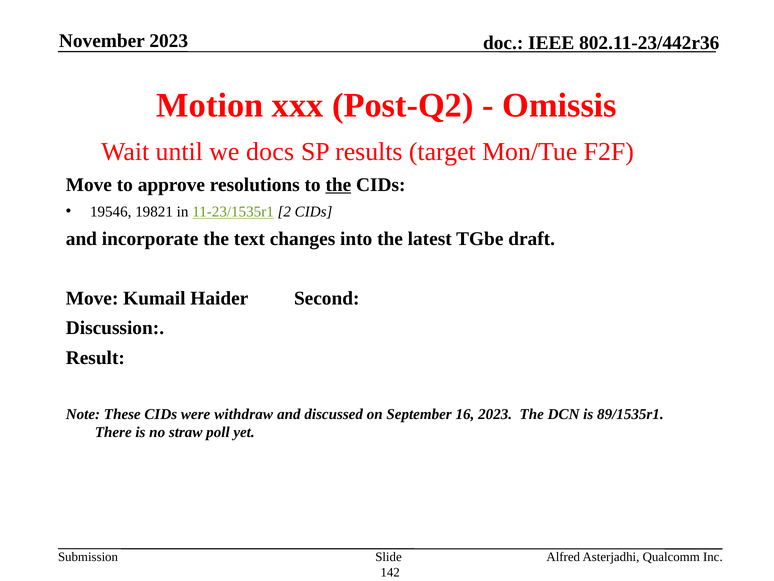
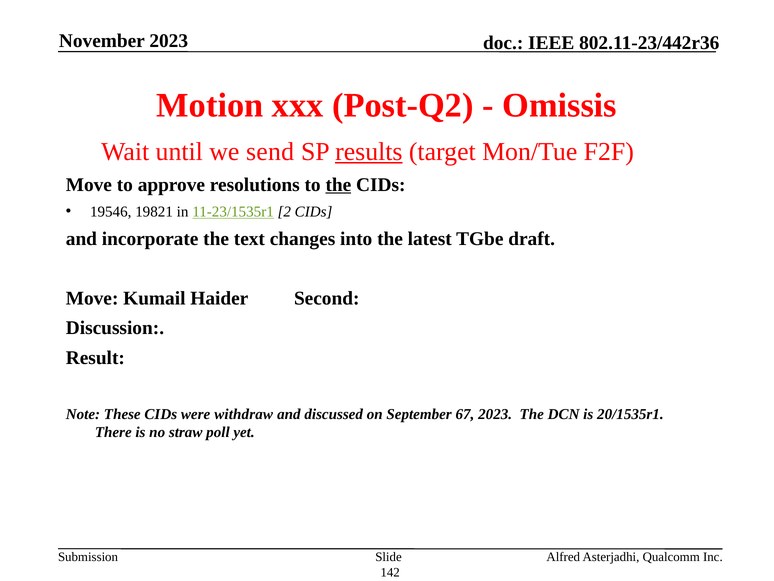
docs: docs -> send
results underline: none -> present
16: 16 -> 67
89/1535r1: 89/1535r1 -> 20/1535r1
